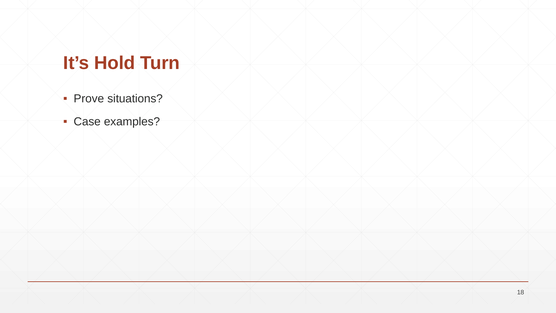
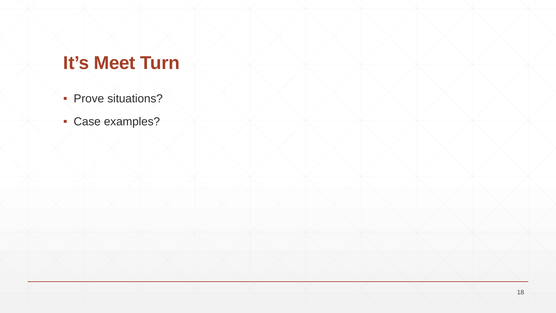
Hold: Hold -> Meet
